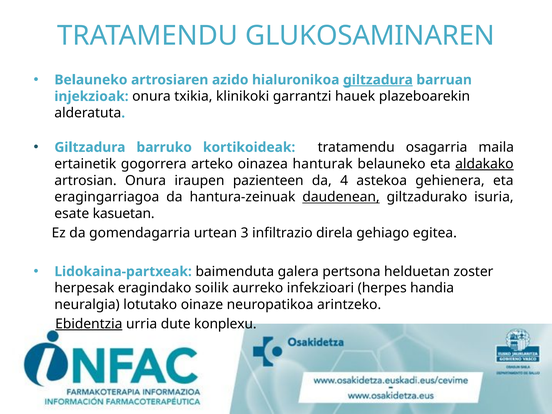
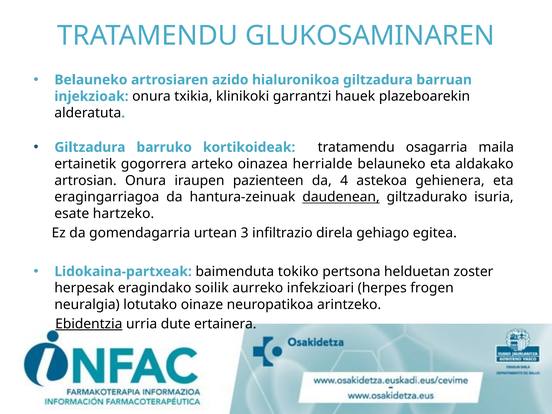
giltzadura at (378, 80) underline: present -> none
hanturak: hanturak -> herrialde
aldakako underline: present -> none
kasuetan: kasuetan -> hartzeko
galera: galera -> tokiko
handia: handia -> frogen
konplexu: konplexu -> ertainera
